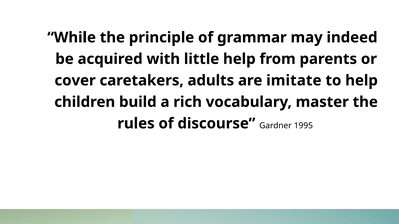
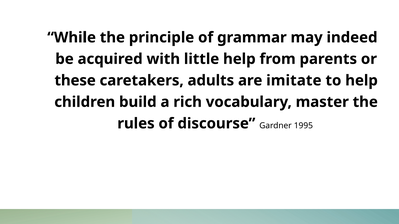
cover: cover -> these
